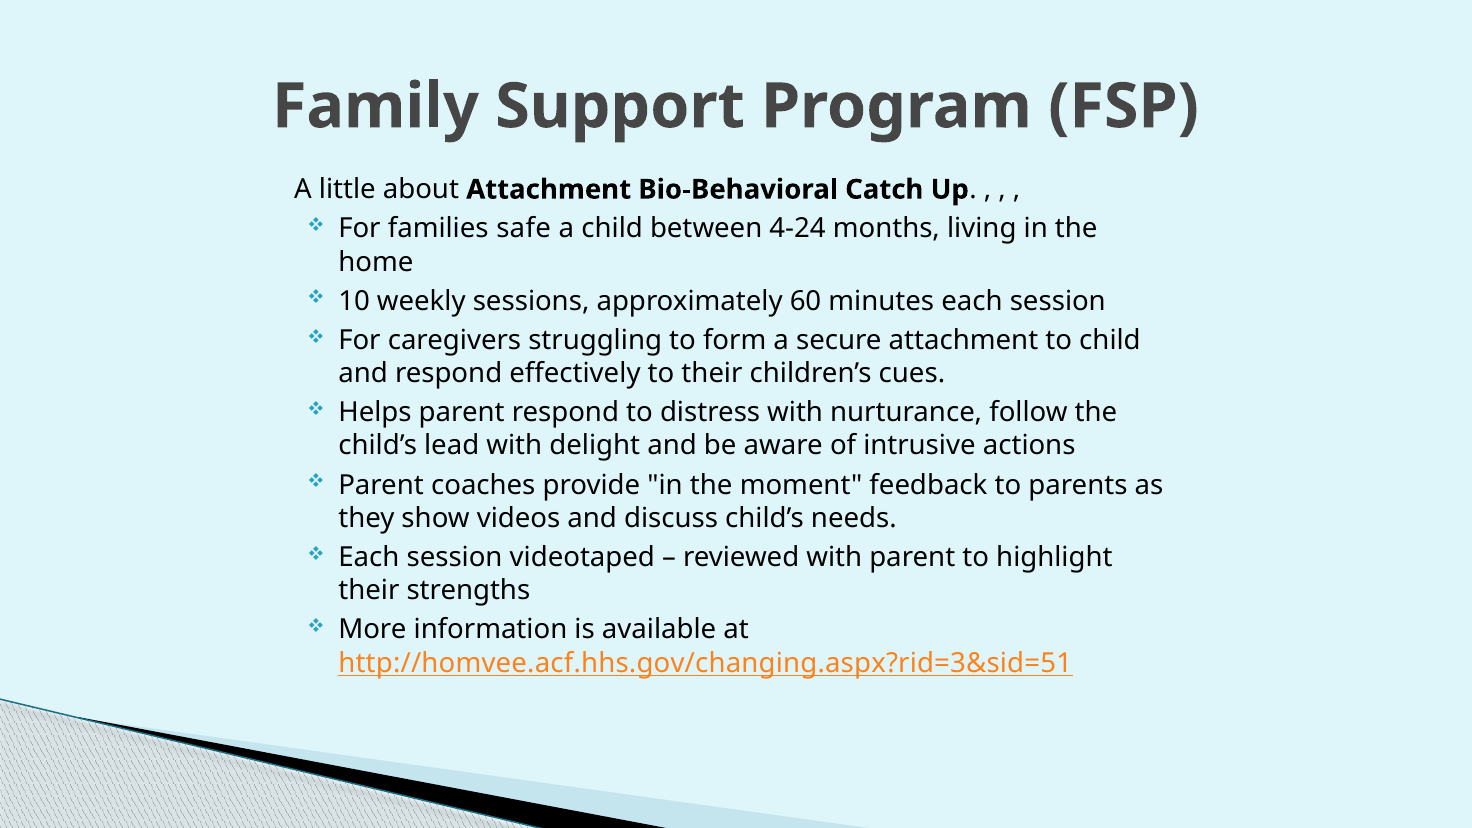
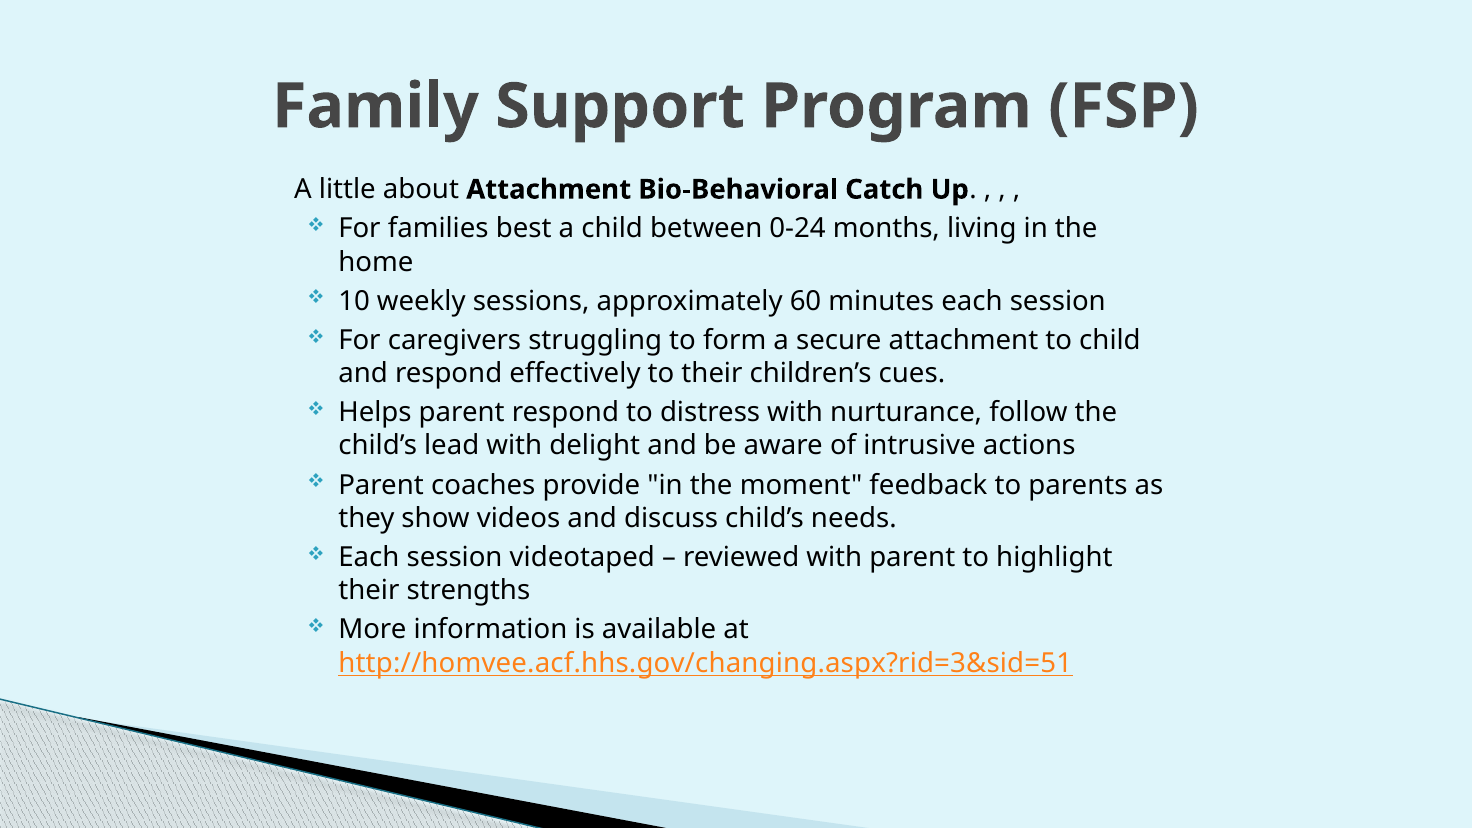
safe: safe -> best
4-24: 4-24 -> 0-24
